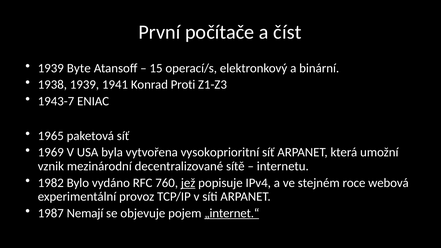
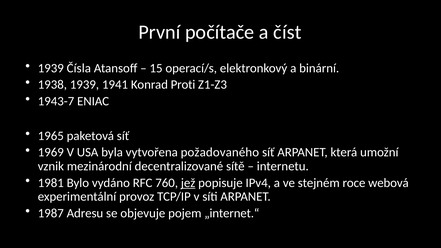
Byte: Byte -> Čísla
vysokoprioritní: vysokoprioritní -> požadovaného
1982: 1982 -> 1981
Nemají: Nemají -> Adresu
„internet.“ underline: present -> none
